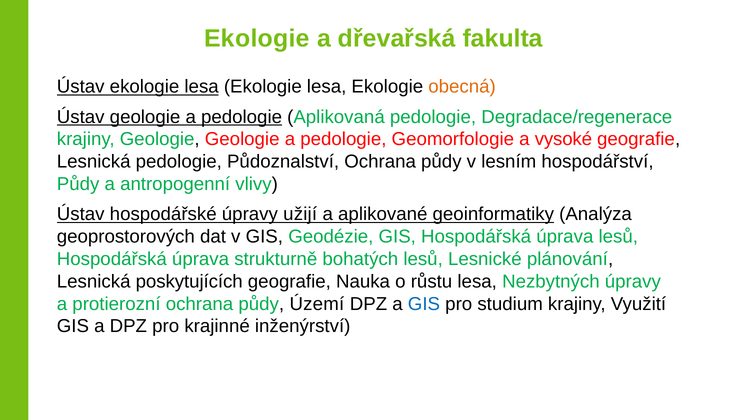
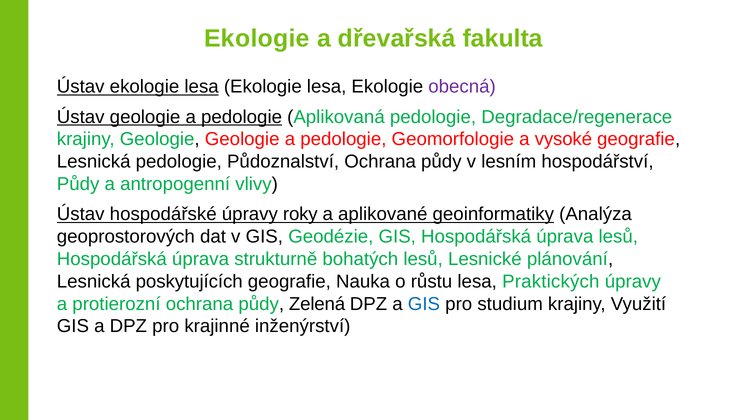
obecná colour: orange -> purple
užijí: užijí -> roky
Nezbytných: Nezbytných -> Praktických
Území: Území -> Zelená
